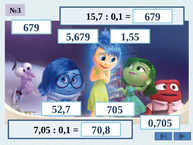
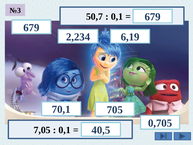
15,7: 15,7 -> 50,7
5,679: 5,679 -> 2,234
1,55: 1,55 -> 6,19
52,7: 52,7 -> 70,1
70,8: 70,8 -> 40,5
